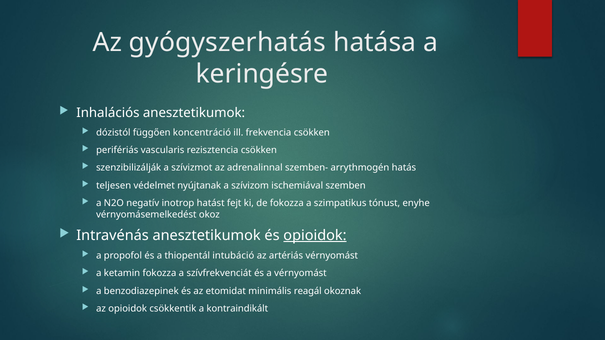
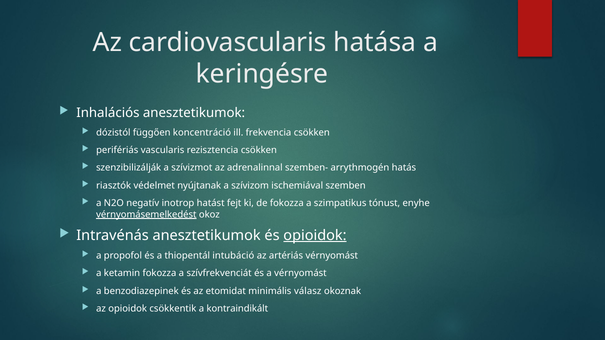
gyógyszerhatás: gyógyszerhatás -> cardiovascularis
teljesen: teljesen -> riasztók
vérnyomásemelkedést underline: none -> present
reagál: reagál -> válasz
